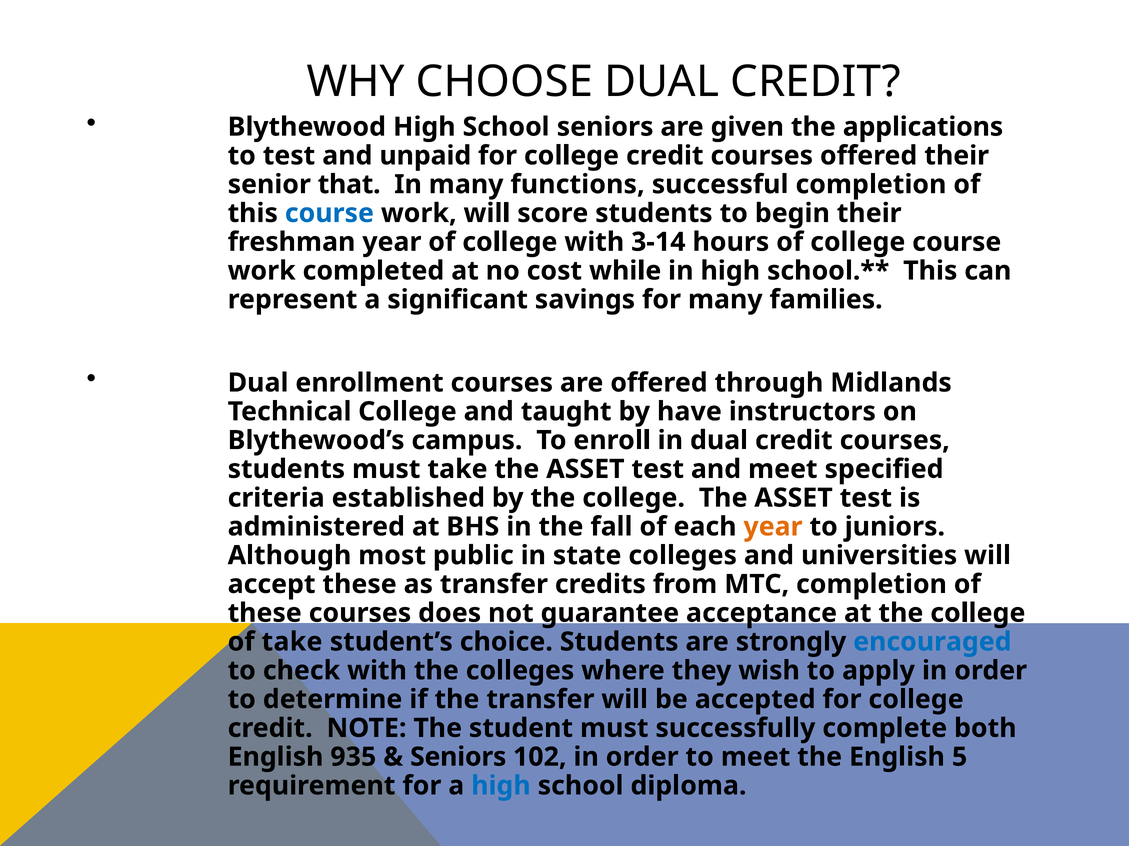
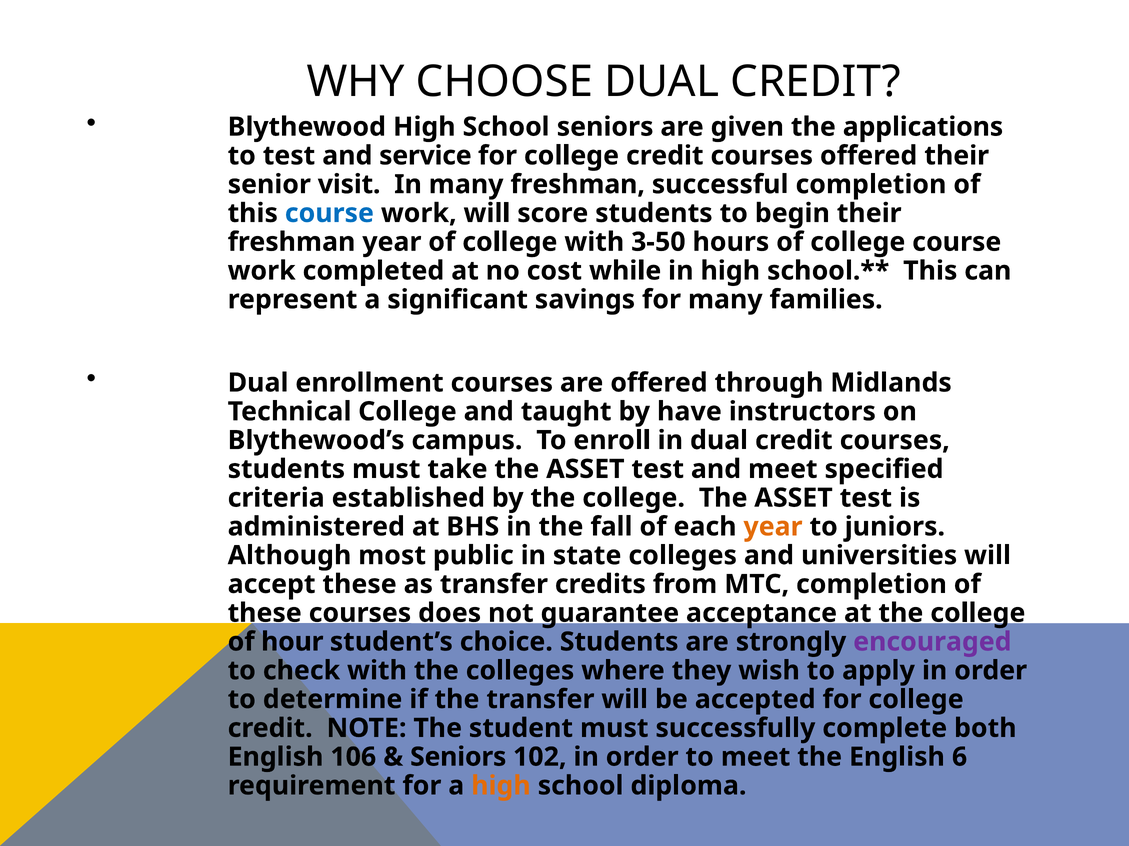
unpaid: unpaid -> service
that: that -> visit
many functions: functions -> freshman
3-14: 3-14 -> 3-50
of take: take -> hour
encouraged colour: blue -> purple
935: 935 -> 106
5: 5 -> 6
high at (501, 786) colour: blue -> orange
